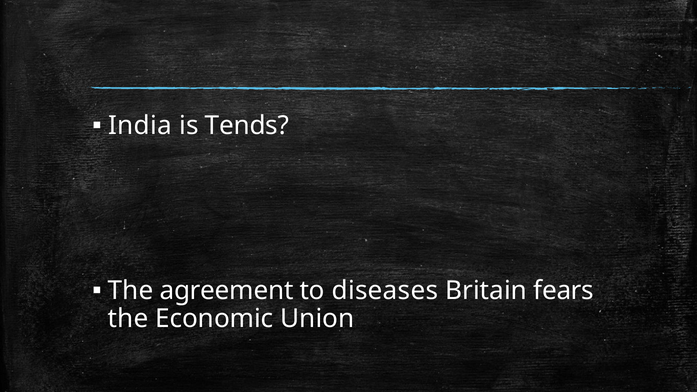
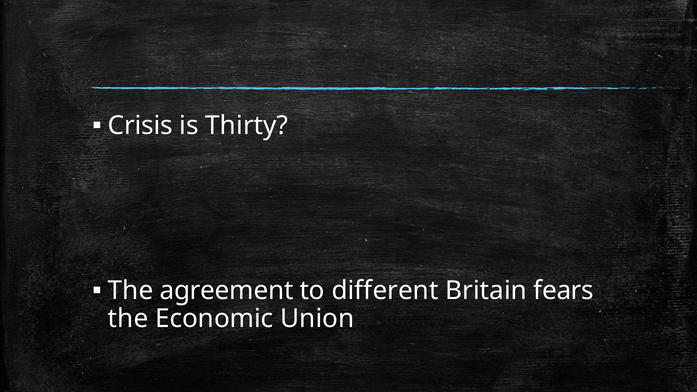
India: India -> Crisis
Tends: Tends -> Thirty
diseases: diseases -> different
